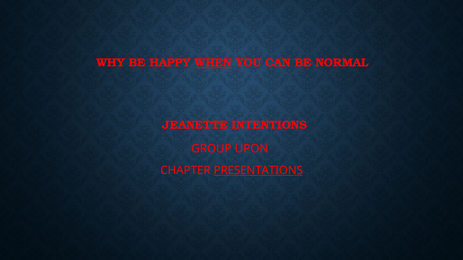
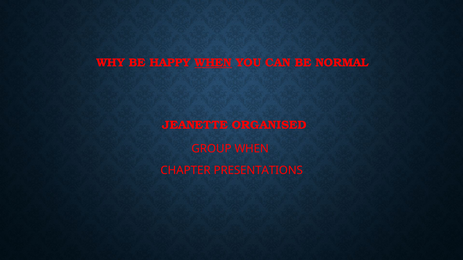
INTENTIONS: INTENTIONS -> ORGANISED
GROUP UPON: UPON -> WHEN
PRESENTATIONS underline: present -> none
